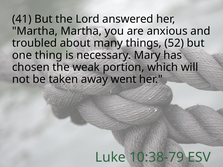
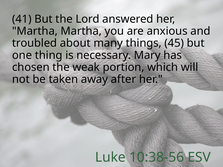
52: 52 -> 45
went: went -> after
10:38-79: 10:38-79 -> 10:38-56
